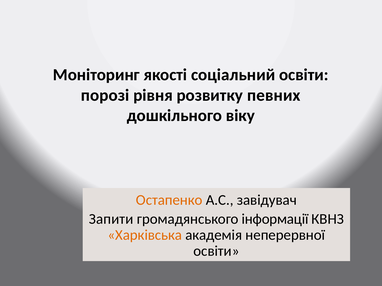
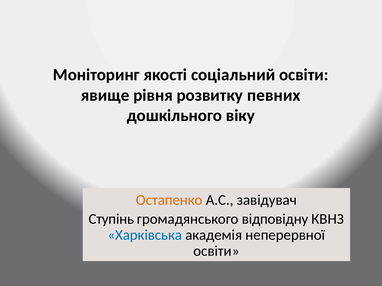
порозі: порозі -> явище
Запити: Запити -> Ступінь
інформації: інформації -> відповідну
Харківська colour: orange -> blue
